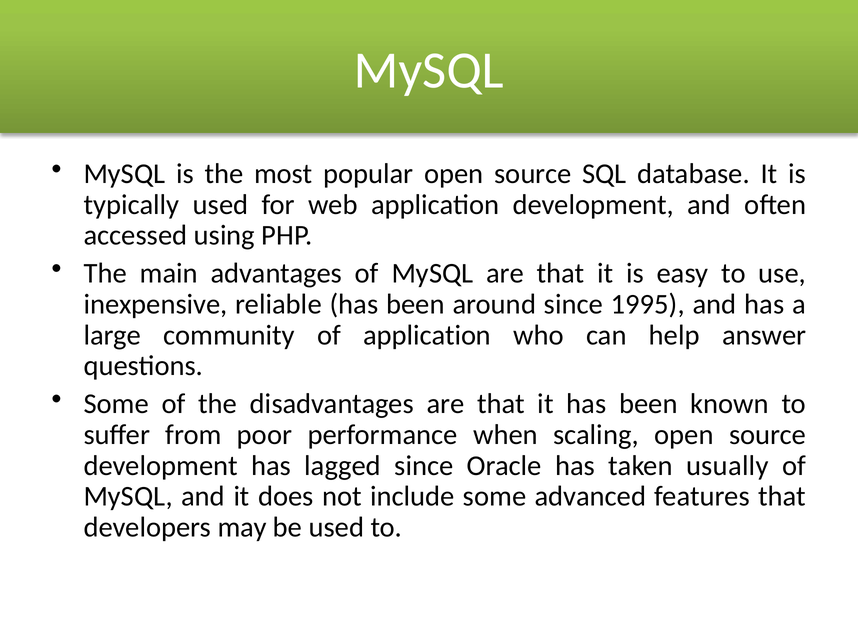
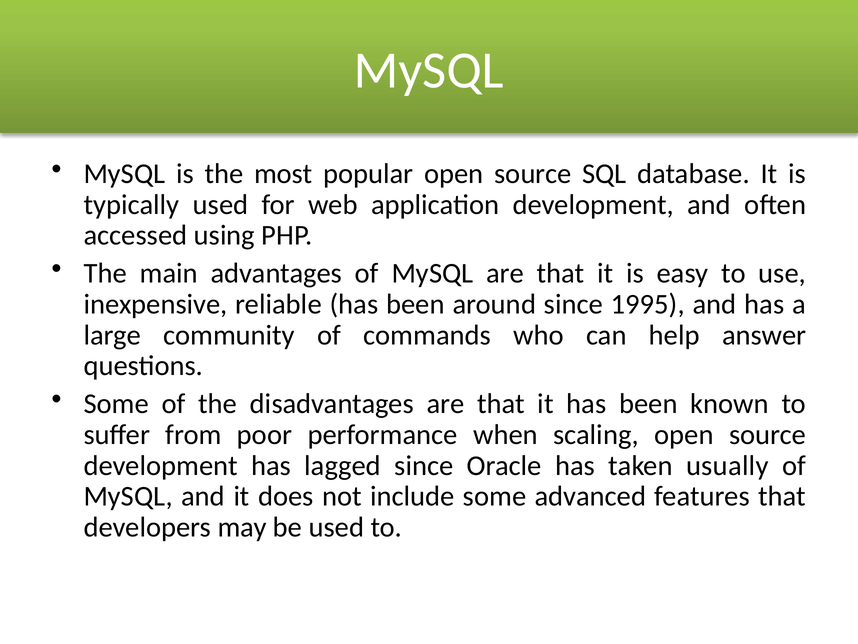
of application: application -> commands
